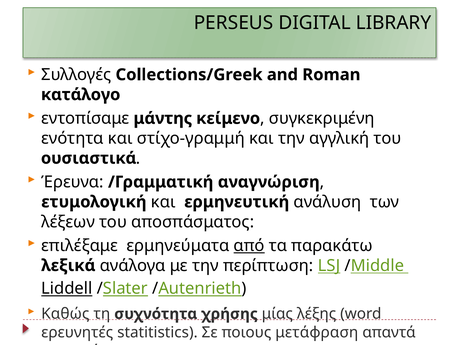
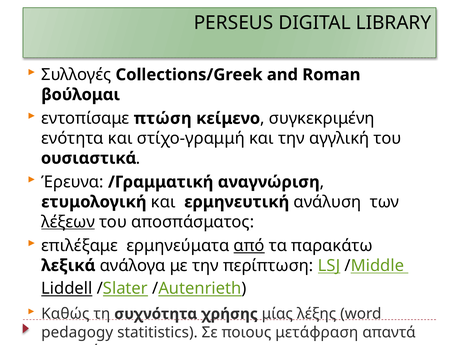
κατάλογο: κατάλογο -> βούλομαι
μάντης: μάντης -> πτώση
λέξεων underline: none -> present
ερευνητές: ερευνητές -> pedagogy
